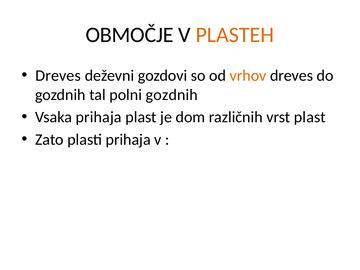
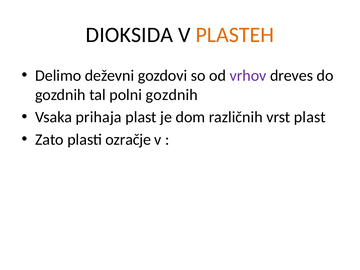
OBMOČJE: OBMOČJE -> DIOKSIDA
Dreves at (58, 76): Dreves -> Delimo
vrhov colour: orange -> purple
plasti prihaja: prihaja -> ozračje
